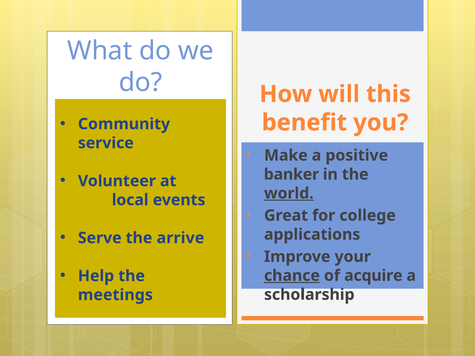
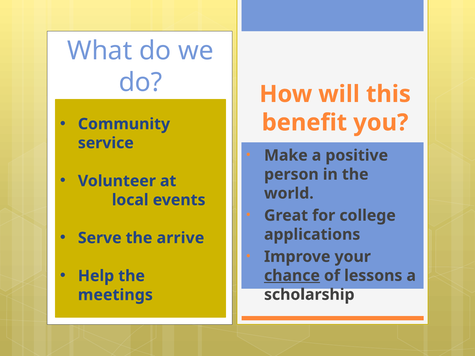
banker: banker -> person
world underline: present -> none
acquire: acquire -> lessons
